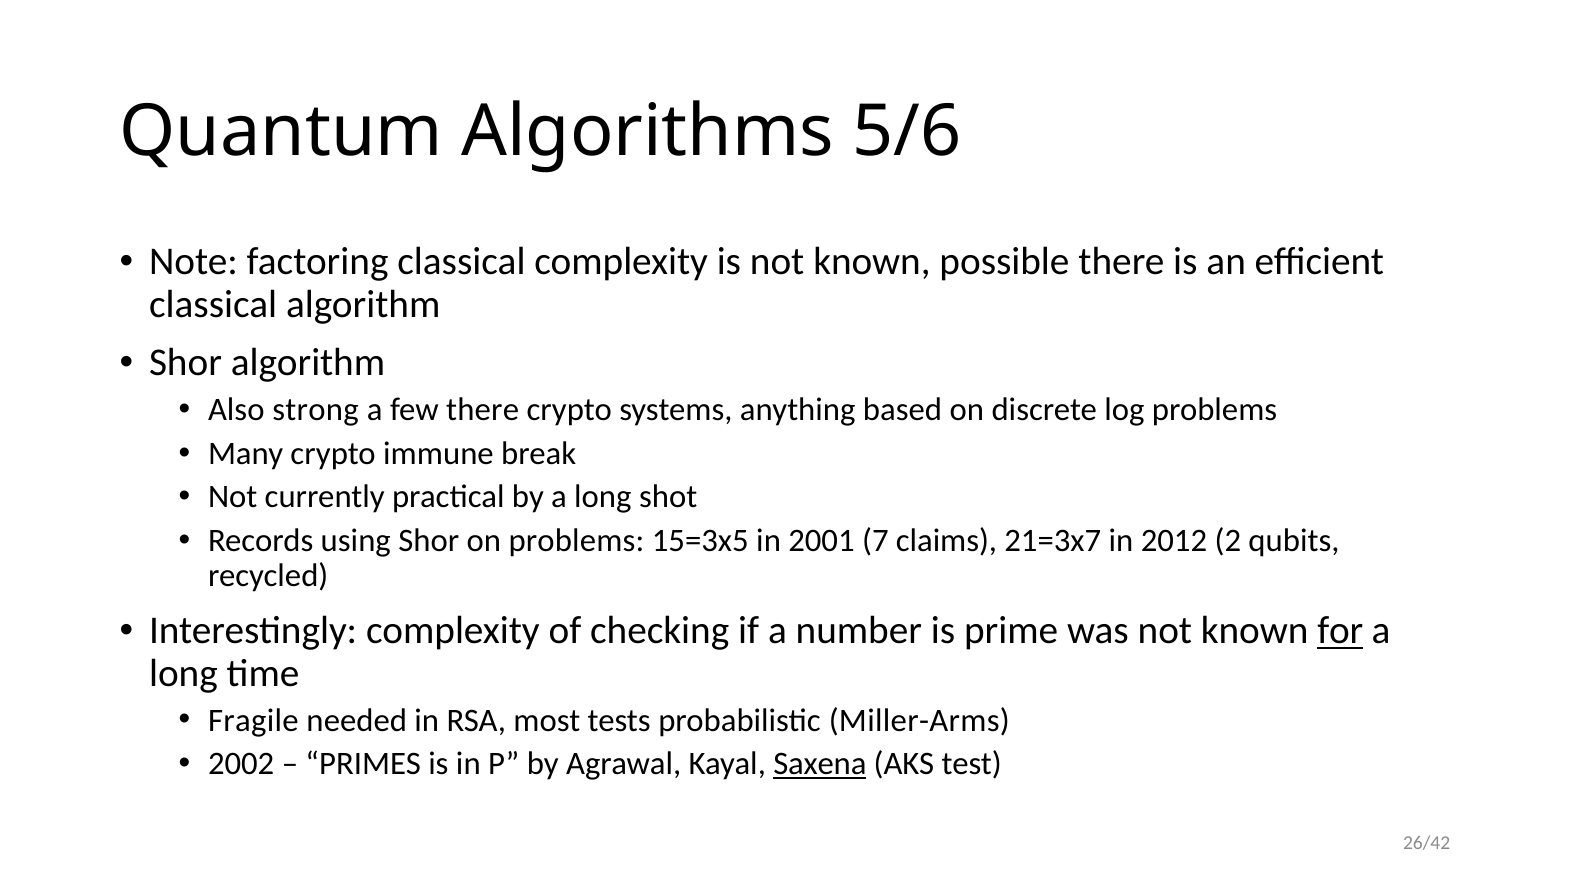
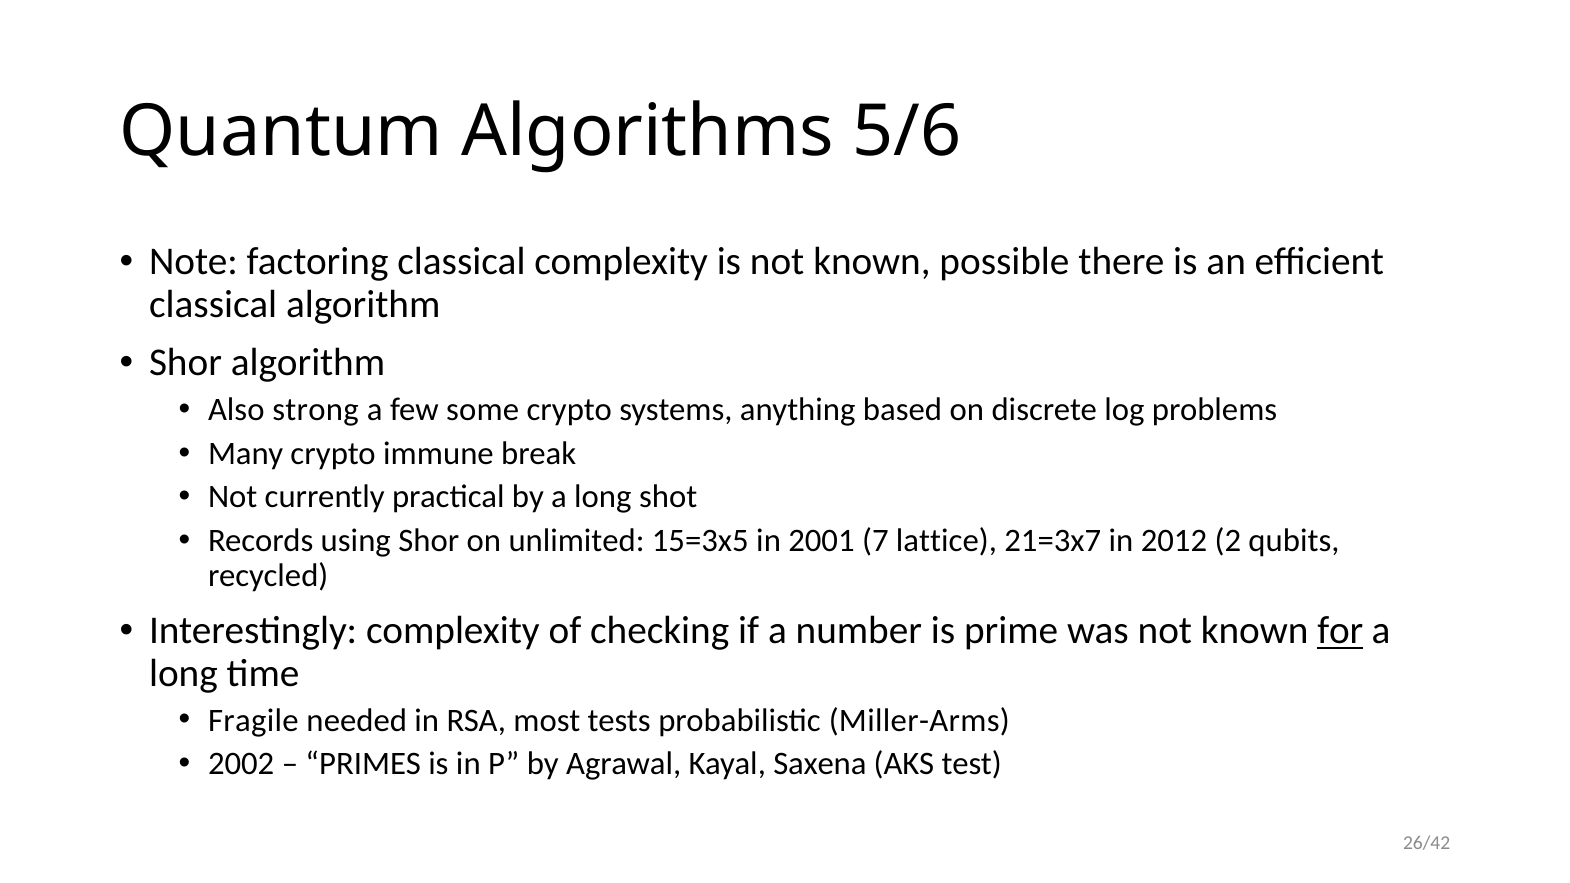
few there: there -> some
on problems: problems -> unlimited
claims: claims -> lattice
Saxena underline: present -> none
